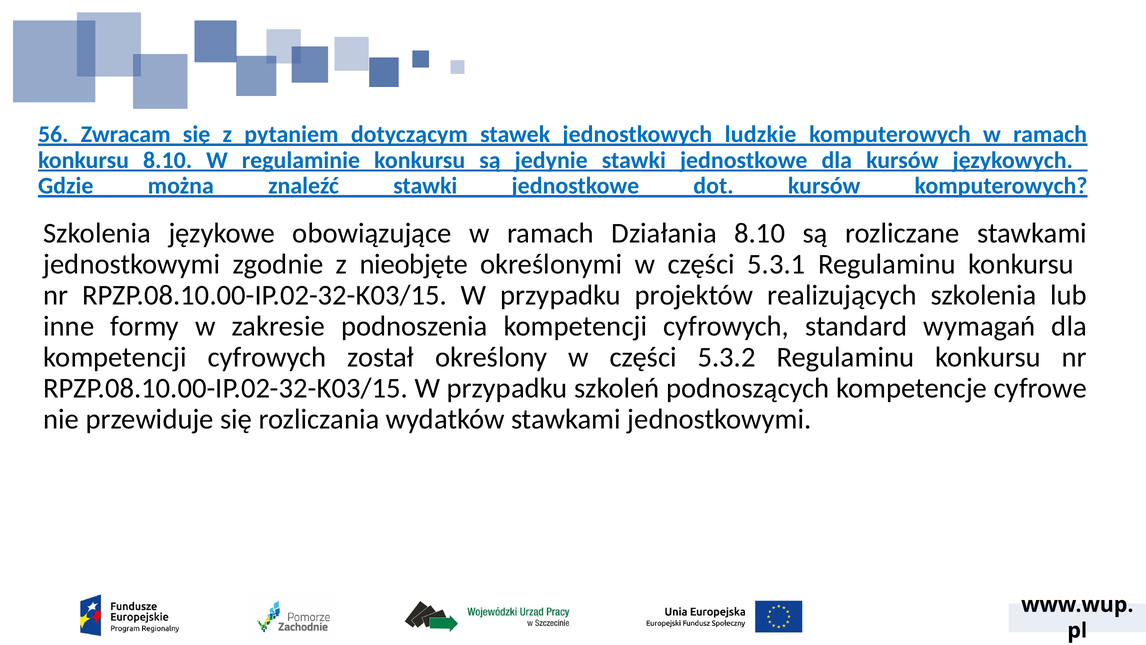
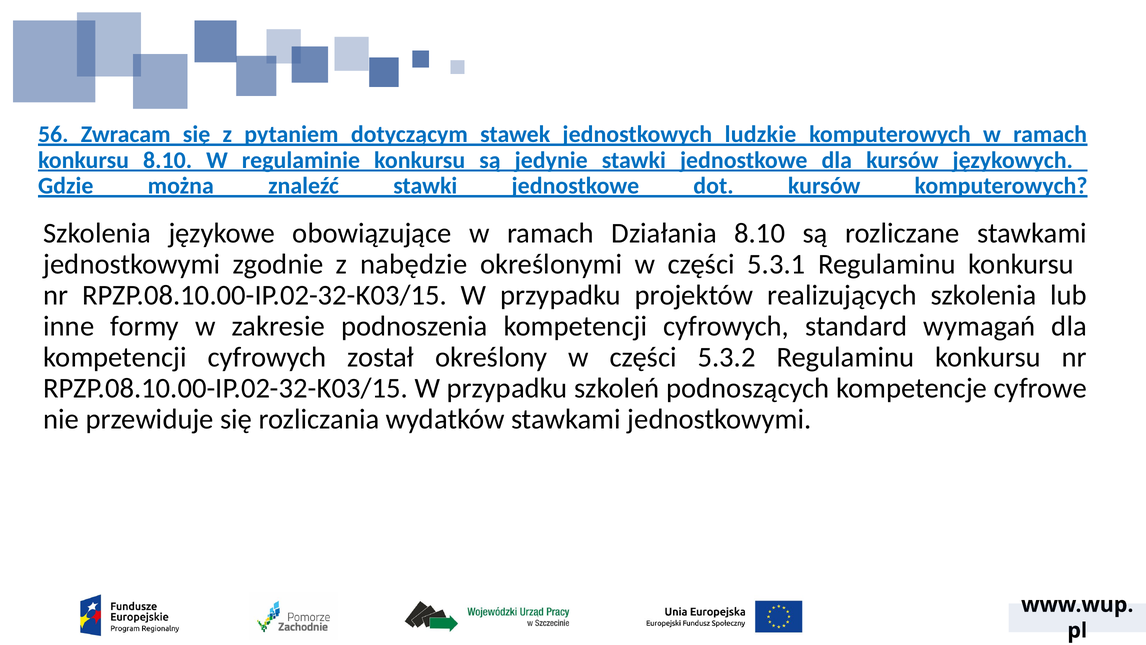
nieobjęte: nieobjęte -> nabędzie
